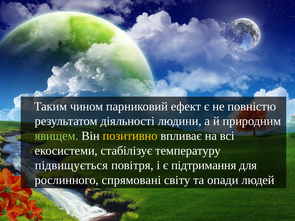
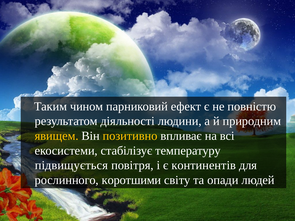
явищем colour: light green -> yellow
підтримання: підтримання -> континентів
спрямовані: спрямовані -> коротшими
